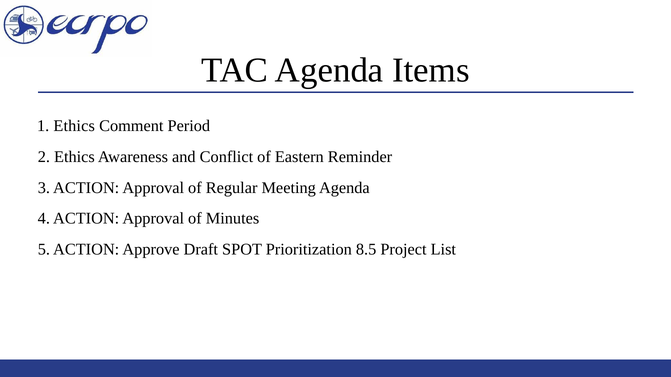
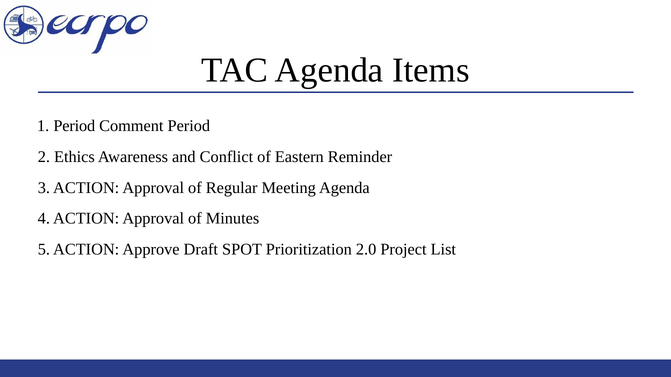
1 Ethics: Ethics -> Period
8.5: 8.5 -> 2.0
